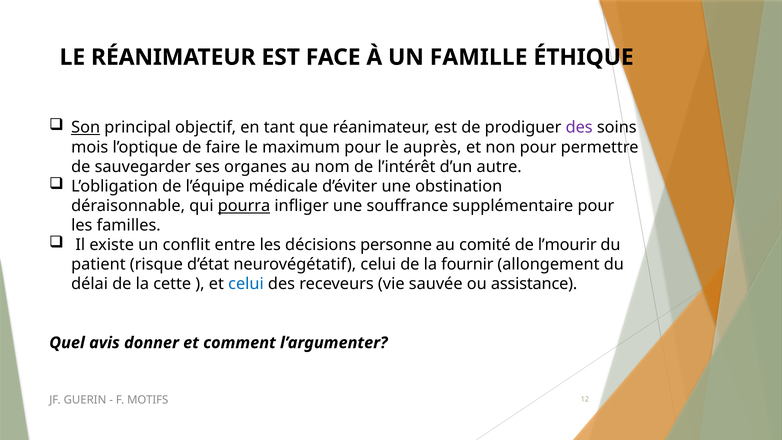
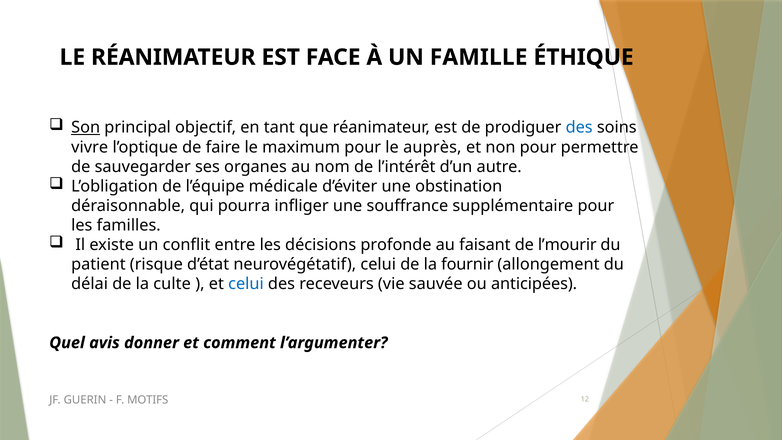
des at (579, 128) colour: purple -> blue
mois: mois -> vivre
pourra underline: present -> none
personne: personne -> profonde
comité: comité -> faisant
cette: cette -> culte
assistance: assistance -> anticipées
